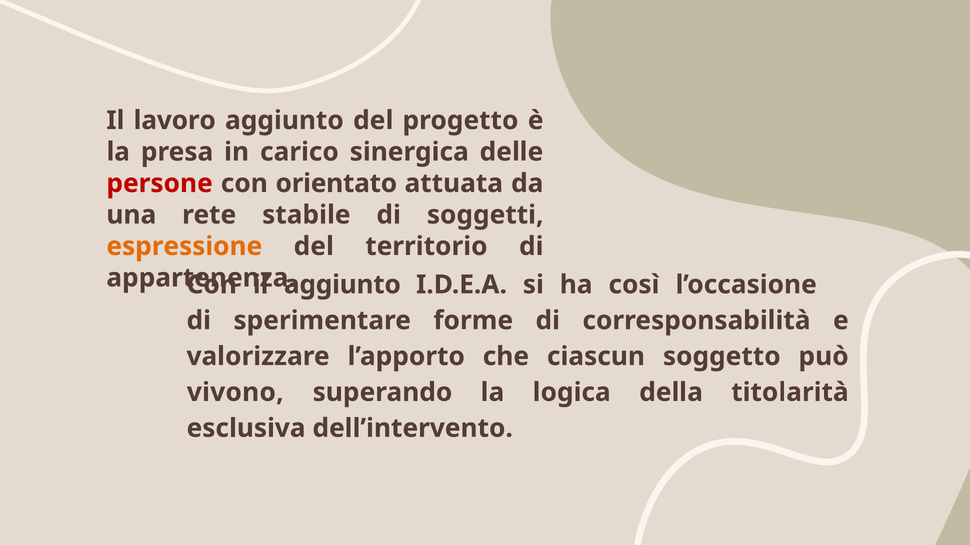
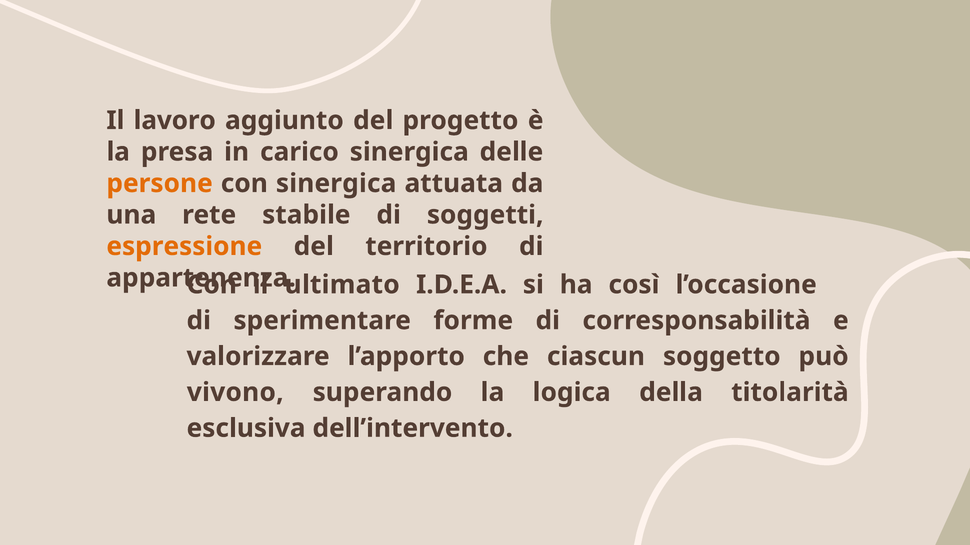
persone colour: red -> orange
con orientato: orientato -> sinergica
aggiunto at (342, 285): aggiunto -> ultimato
